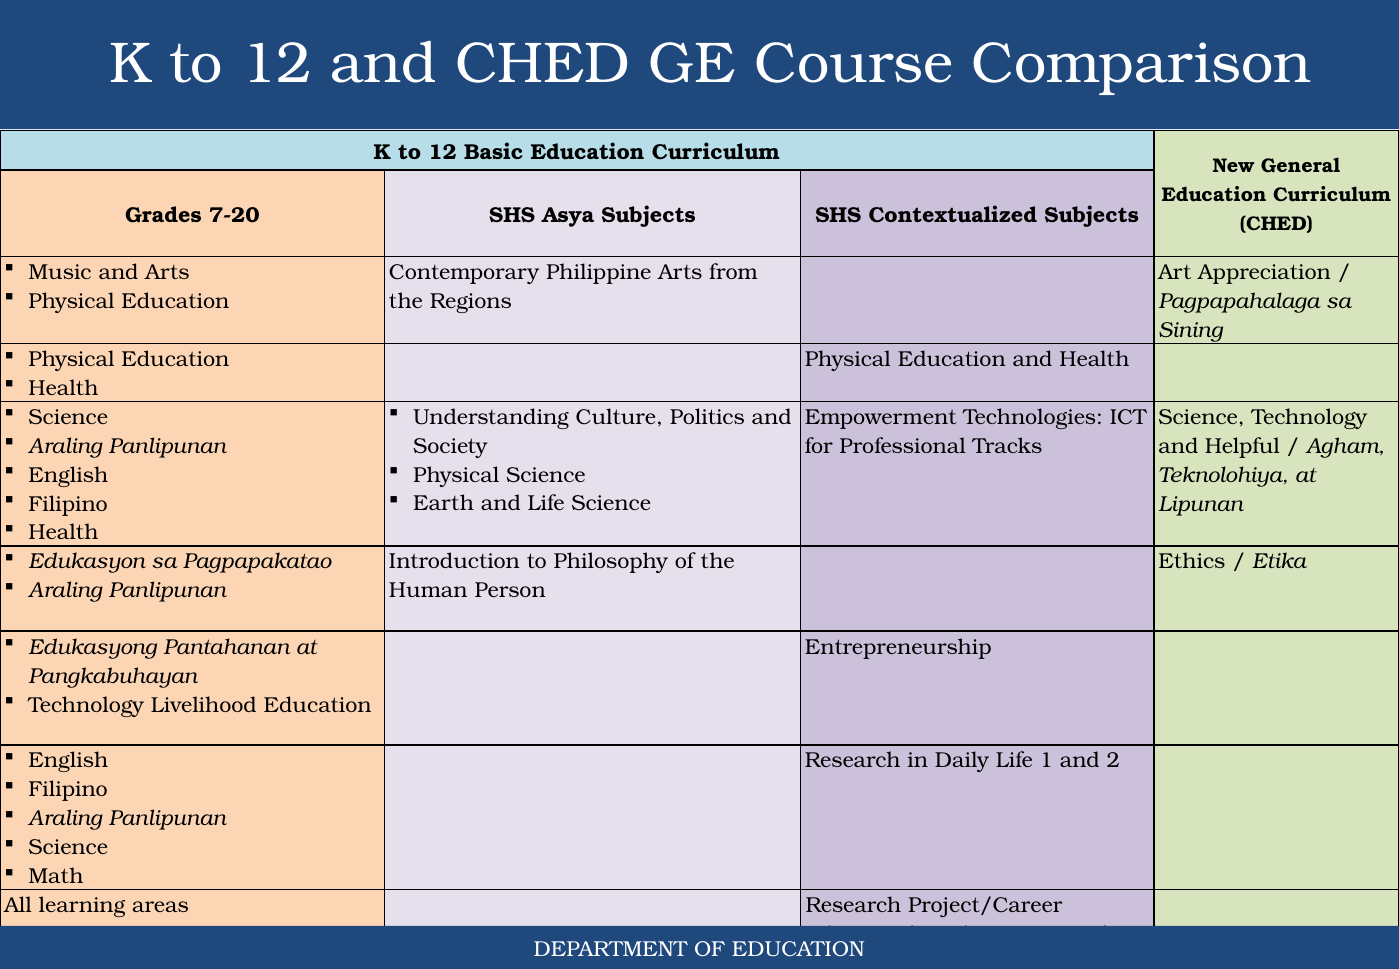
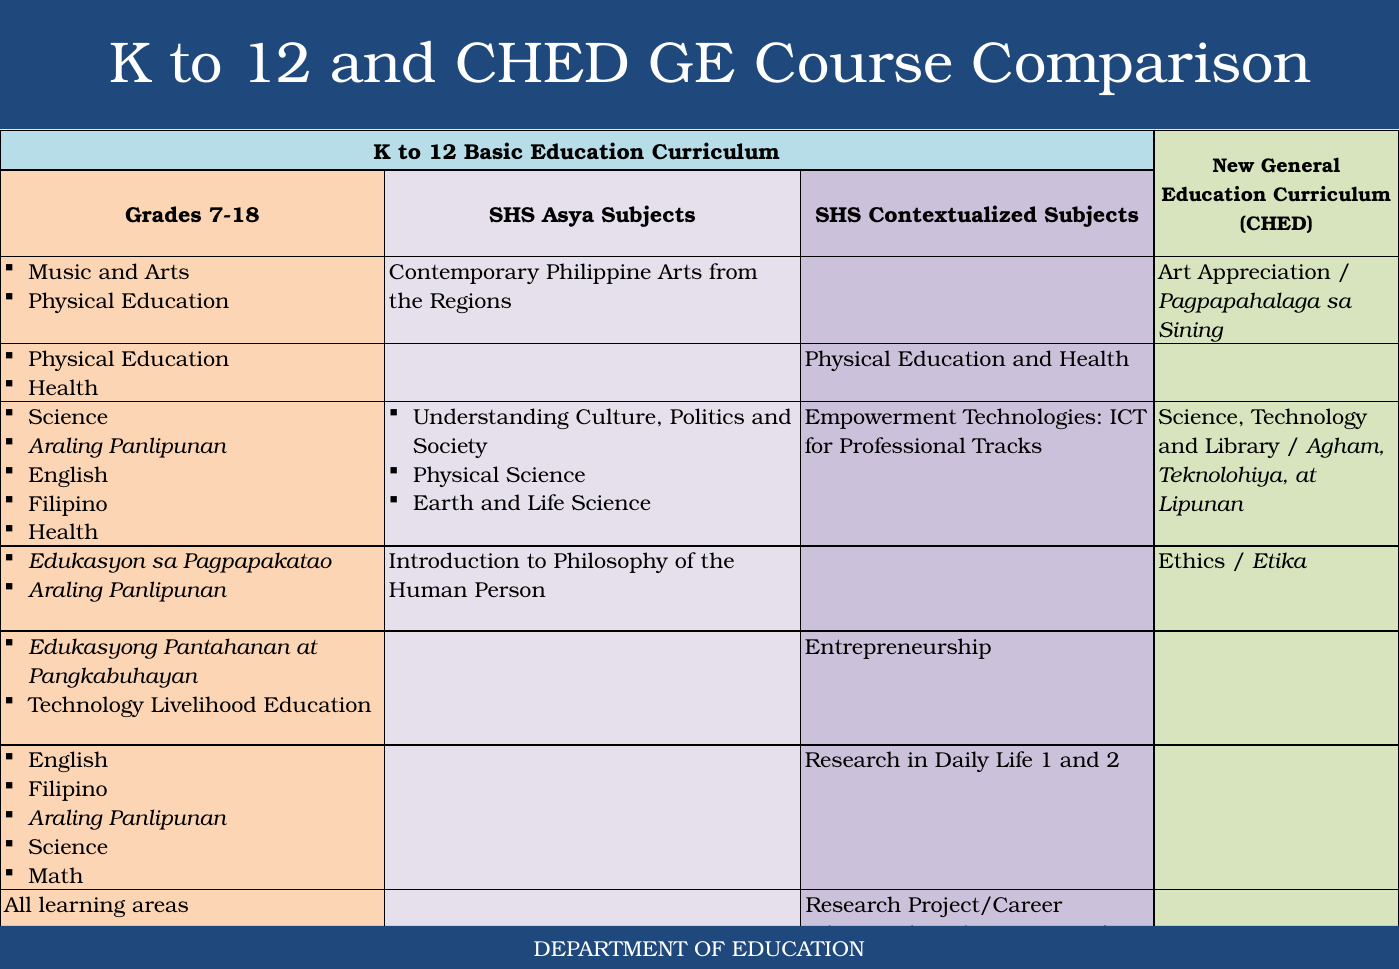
7-20: 7-20 -> 7-18
Helpful: Helpful -> Library
